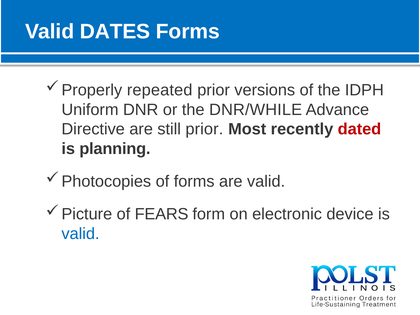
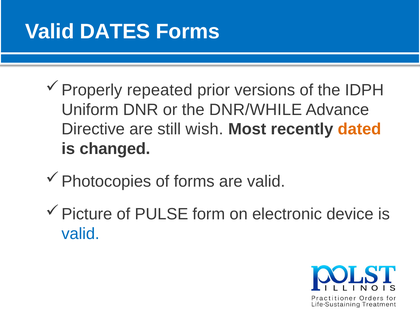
still prior: prior -> wish
dated colour: red -> orange
planning: planning -> changed
FEARS: FEARS -> PULSE
